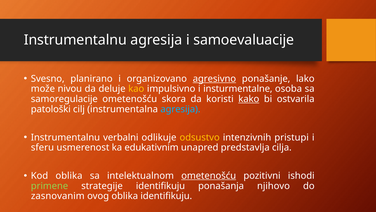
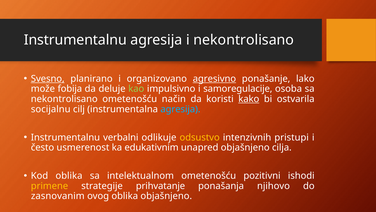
i samoevaluacije: samoevaluacije -> nekontrolisano
Svesno underline: none -> present
nivou: nivou -> fobija
kao colour: yellow -> light green
insturmentalne: insturmentalne -> samoregulacije
samoregulacije at (64, 99): samoregulacije -> nekontrolisano
skora: skora -> način
patološki: patološki -> socijalnu
sferu: sferu -> često
unapred predstavlja: predstavlja -> objašnjeno
ometenošću at (209, 175) underline: present -> none
primene colour: light green -> yellow
strategije identifikuju: identifikuju -> prihvatanje
oblika identifikuju: identifikuju -> objašnjeno
